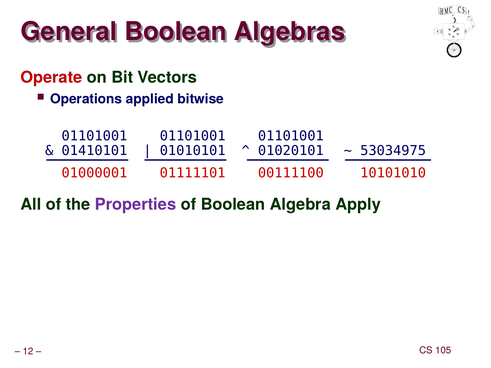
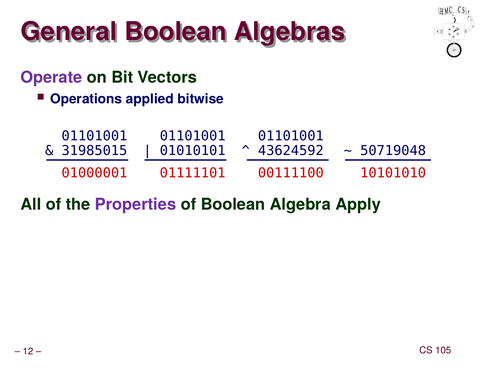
Operate colour: red -> purple
01410101: 01410101 -> 31985015
01020101: 01020101 -> 43624592
53034975: 53034975 -> 50719048
